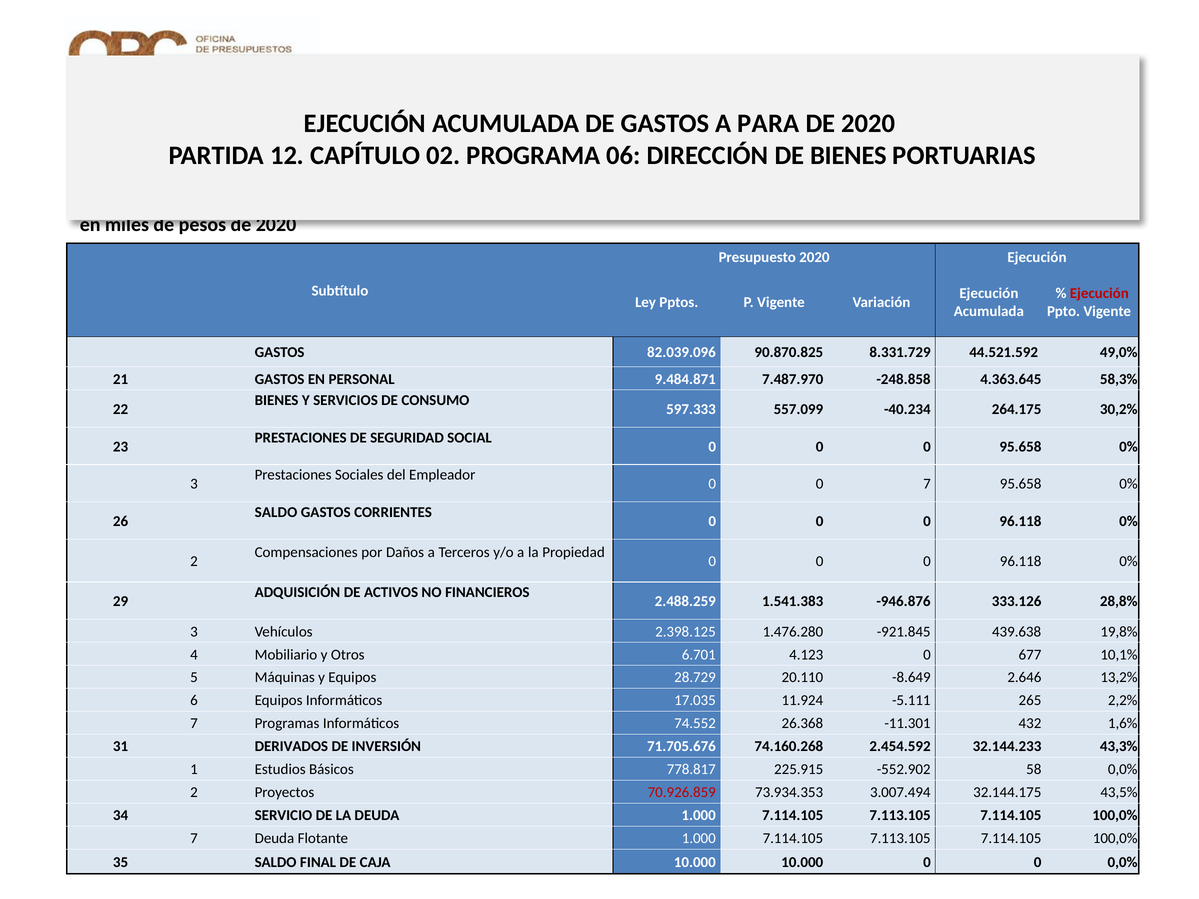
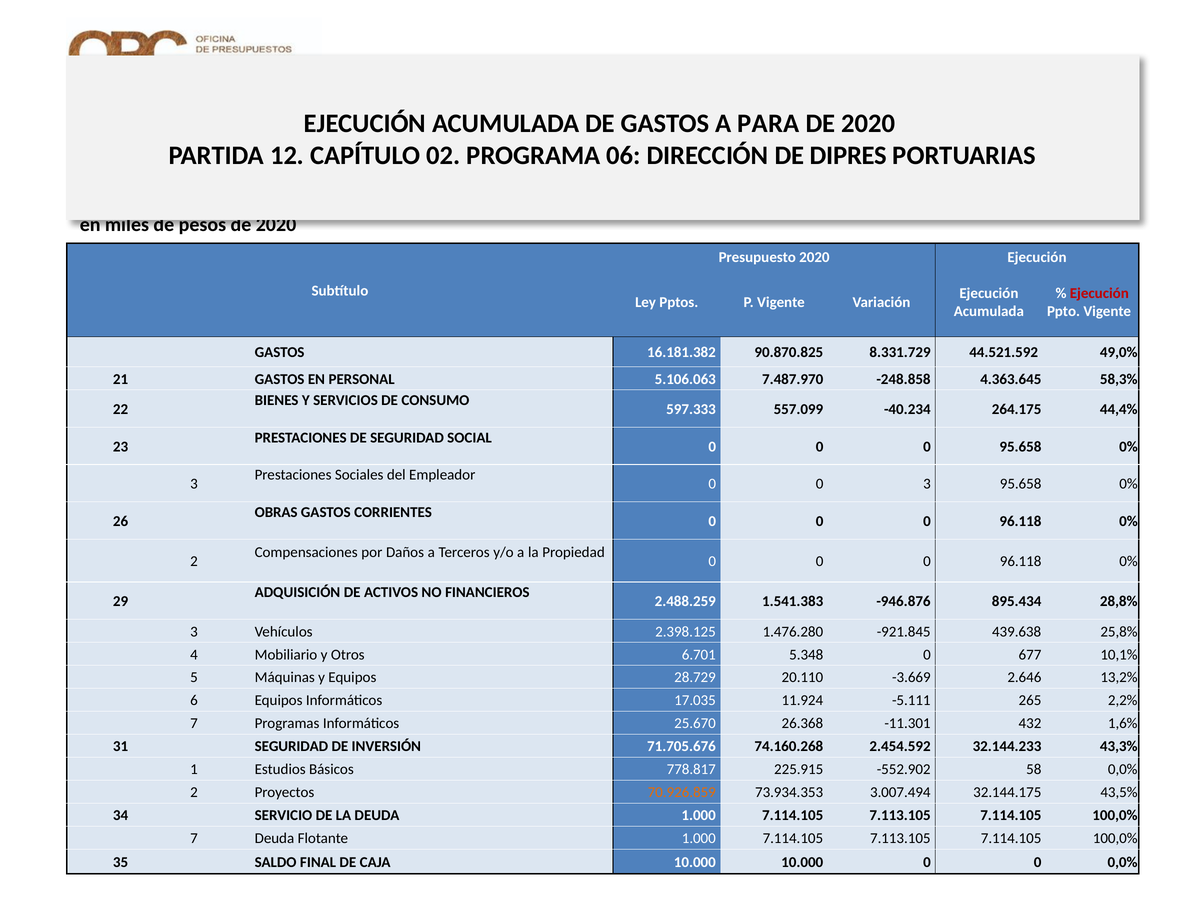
DIRECCIÓN DE BIENES: BIENES -> DIPRES
82.039.096: 82.039.096 -> 16.181.382
9.484.871: 9.484.871 -> 5.106.063
30,2%: 30,2% -> 44,4%
0 7: 7 -> 3
SALDO at (276, 512): SALDO -> OBRAS
333.126: 333.126 -> 895.434
19,8%: 19,8% -> 25,8%
4.123: 4.123 -> 5.348
-8.649: -8.649 -> -3.669
74.552: 74.552 -> 25.670
31 DERIVADOS: DERIVADOS -> SEGURIDAD
70.926.859 colour: red -> orange
